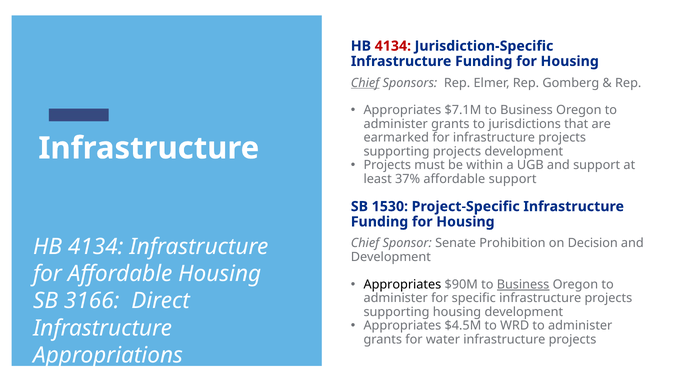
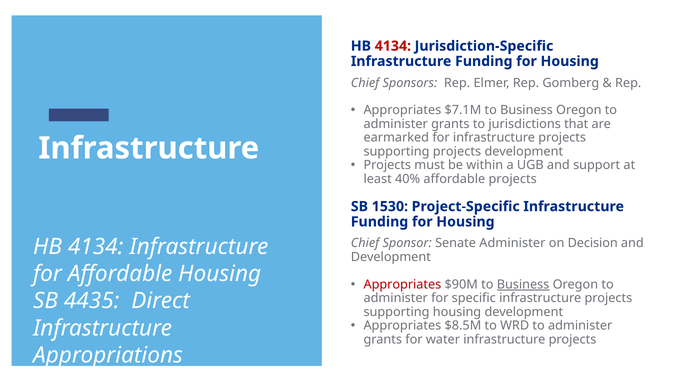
Chief at (365, 83) underline: present -> none
37%: 37% -> 40%
affordable support: support -> projects
Senate Prohibition: Prohibition -> Administer
Appropriates at (402, 285) colour: black -> red
3166: 3166 -> 4435
$4.5M: $4.5M -> $8.5M
